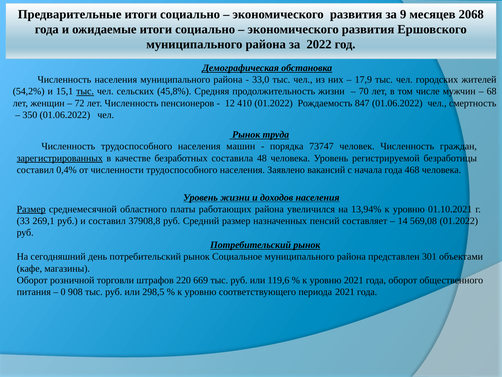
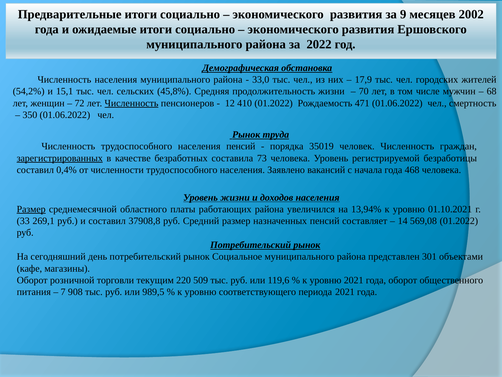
2068: 2068 -> 2002
тыс at (85, 91) underline: present -> none
Численность at (131, 103) underline: none -> present
847: 847 -> 471
населения машин: машин -> пенсий
73747: 73747 -> 35019
48: 48 -> 73
штрафов: штрафов -> текущим
669: 669 -> 509
0: 0 -> 7
298,5: 298,5 -> 989,5
